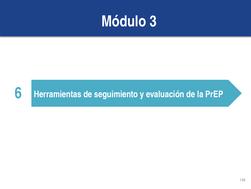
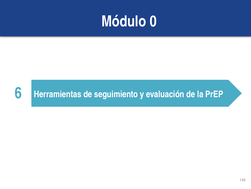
3: 3 -> 0
